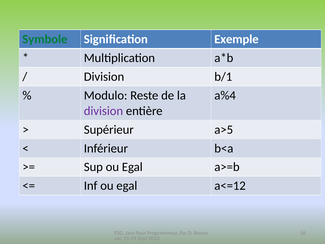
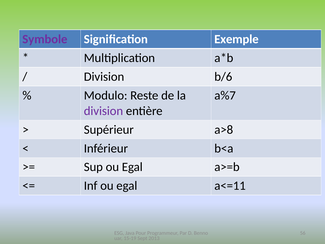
Symbole colour: green -> purple
b/1: b/1 -> b/6
a%4: a%4 -> a%7
a>5: a>5 -> a>8
a<=12: a<=12 -> a<=11
